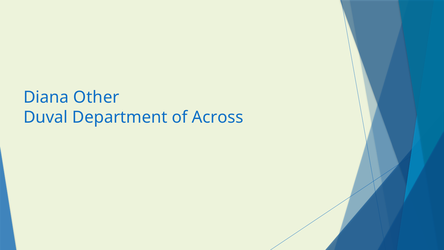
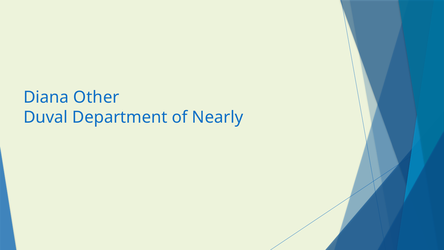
Across: Across -> Nearly
